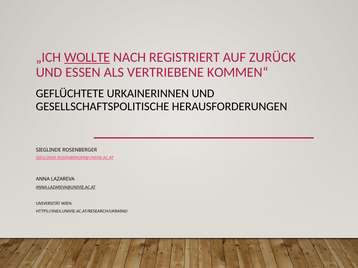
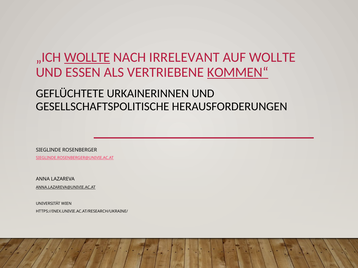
REGISTRIERT: REGISTRIERT -> IRRELEVANT
AUF ZURÜCK: ZURÜCK -> WOLLTE
KOMMEN“ underline: none -> present
